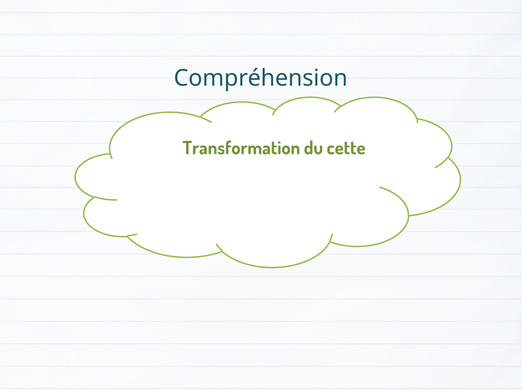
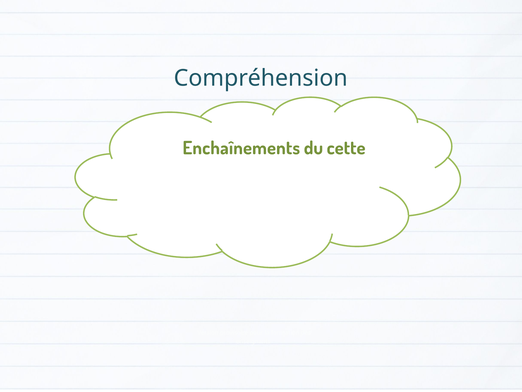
Transformation: Transformation -> Enchaînements
